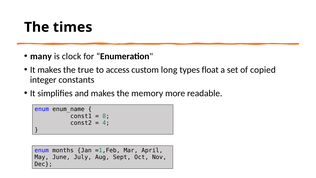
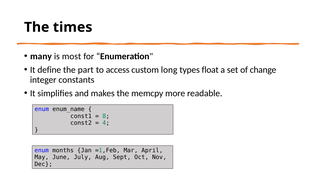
clock: clock -> most
It makes: makes -> define
true: true -> part
copied: copied -> change
memory: memory -> memcpy
